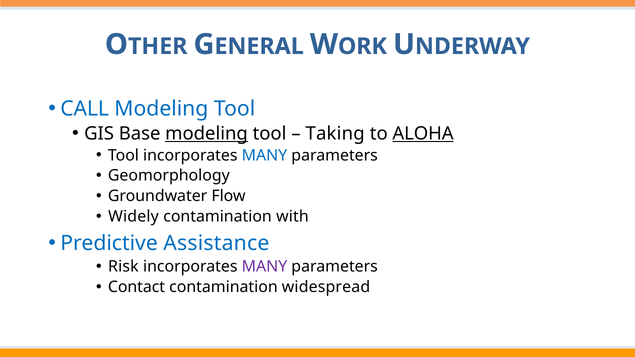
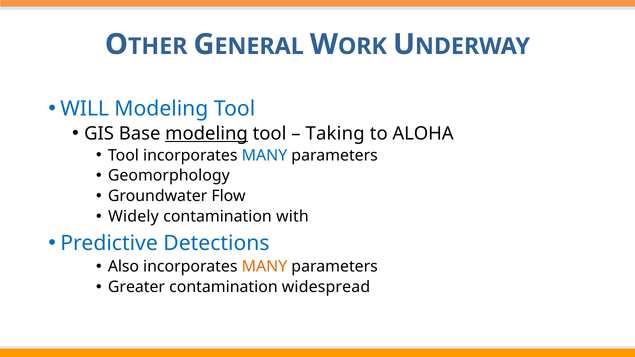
CALL: CALL -> WILL
ALOHA underline: present -> none
Assistance: Assistance -> Detections
Risk: Risk -> Also
MANY at (264, 267) colour: purple -> orange
Contact: Contact -> Greater
